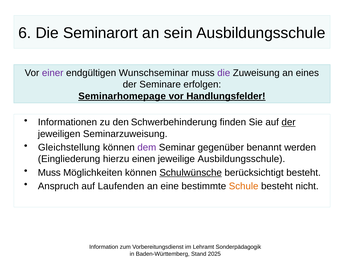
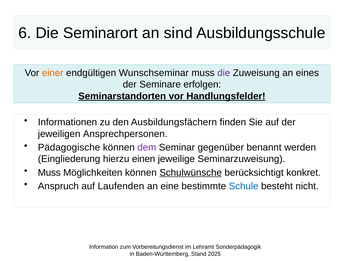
sein: sein -> sind
einer colour: purple -> orange
Seminarhomepage: Seminarhomepage -> Seminarstandorten
Schwerbehinderung: Schwerbehinderung -> Ausbildungsfächern
der at (289, 122) underline: present -> none
Seminarzuweisung: Seminarzuweisung -> Ansprechpersonen
Gleichstellung: Gleichstellung -> Pädagogische
jeweilige Ausbildungsschule: Ausbildungsschule -> Seminarzuweisung
berücksichtigt besteht: besteht -> konkret
Schule colour: orange -> blue
